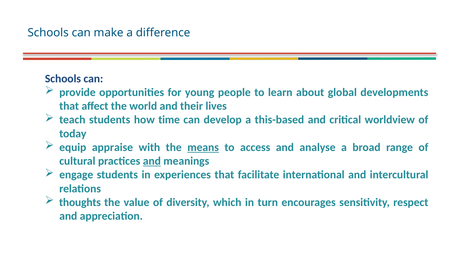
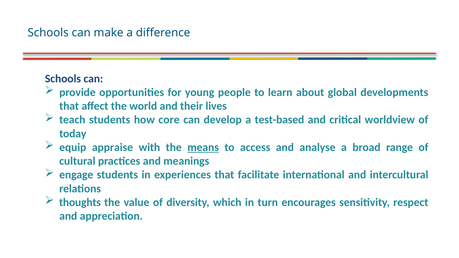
time: time -> core
this-based: this-based -> test-based
and at (152, 161) underline: present -> none
